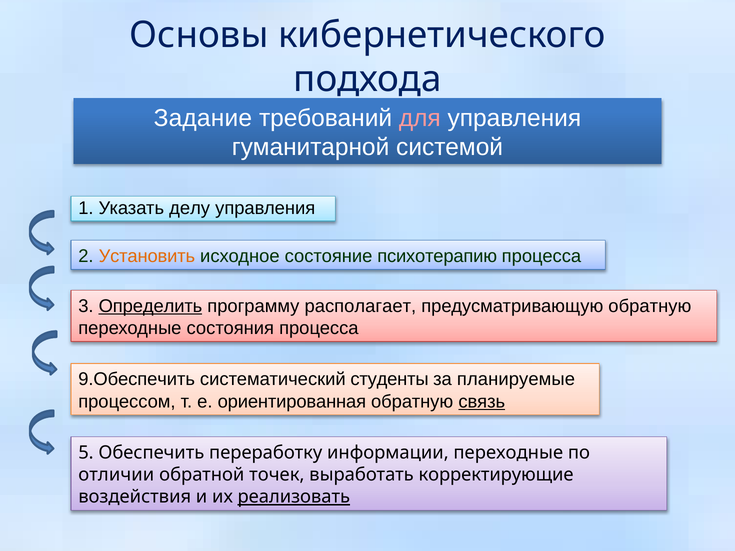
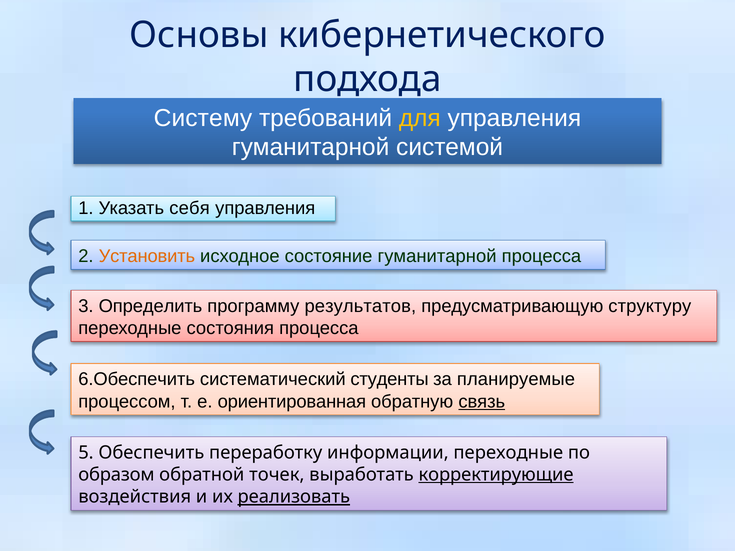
Задание: Задание -> Систему
для colour: pink -> yellow
делу: делу -> себя
состояние психотерапию: психотерапию -> гуманитарной
Определить underline: present -> none
располагает: располагает -> результатов
предусматривающую обратную: обратную -> структуру
9.Обеспечить: 9.Обеспечить -> 6.Обеспечить
отличии: отличии -> образом
корректирующие underline: none -> present
